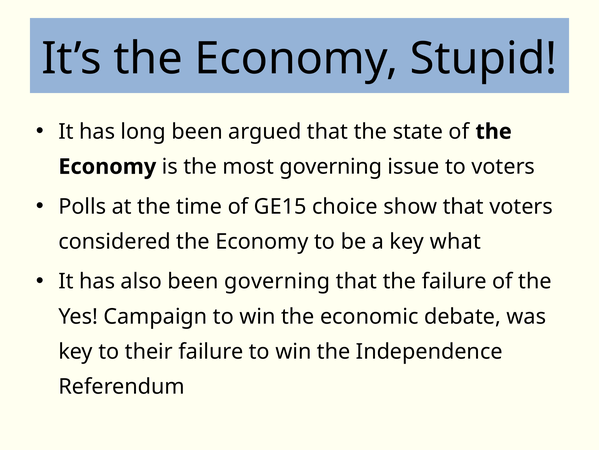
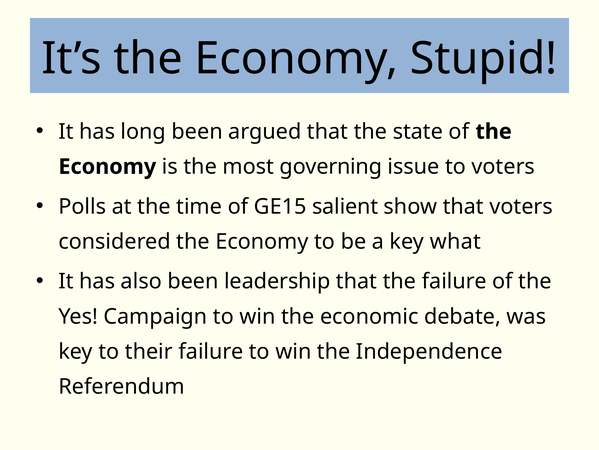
choice: choice -> salient
been governing: governing -> leadership
